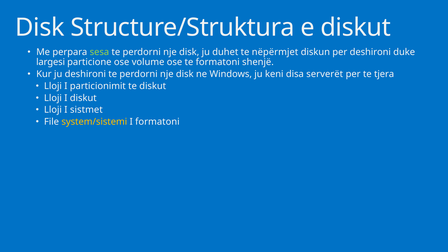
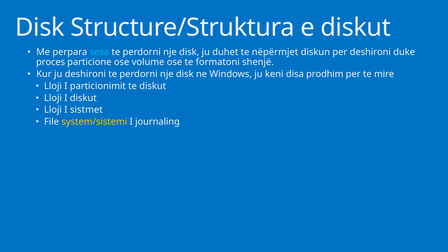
sesa colour: light green -> light blue
largesi: largesi -> proces
serverët: serverët -> prodhim
tjera: tjera -> mire
I formatoni: formatoni -> journaling
